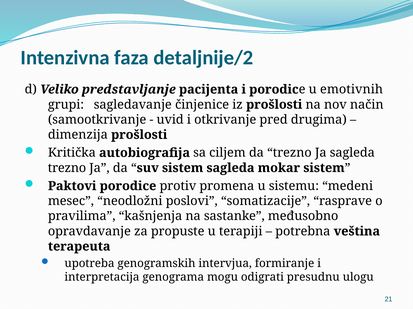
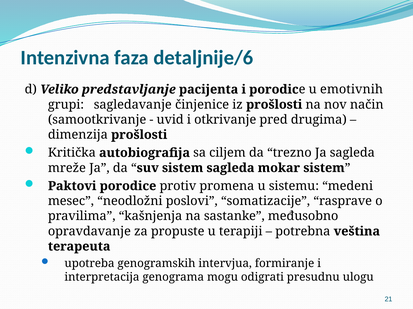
detaljnije/2: detaljnije/2 -> detaljnije/6
trezno at (67, 168): trezno -> mreže
